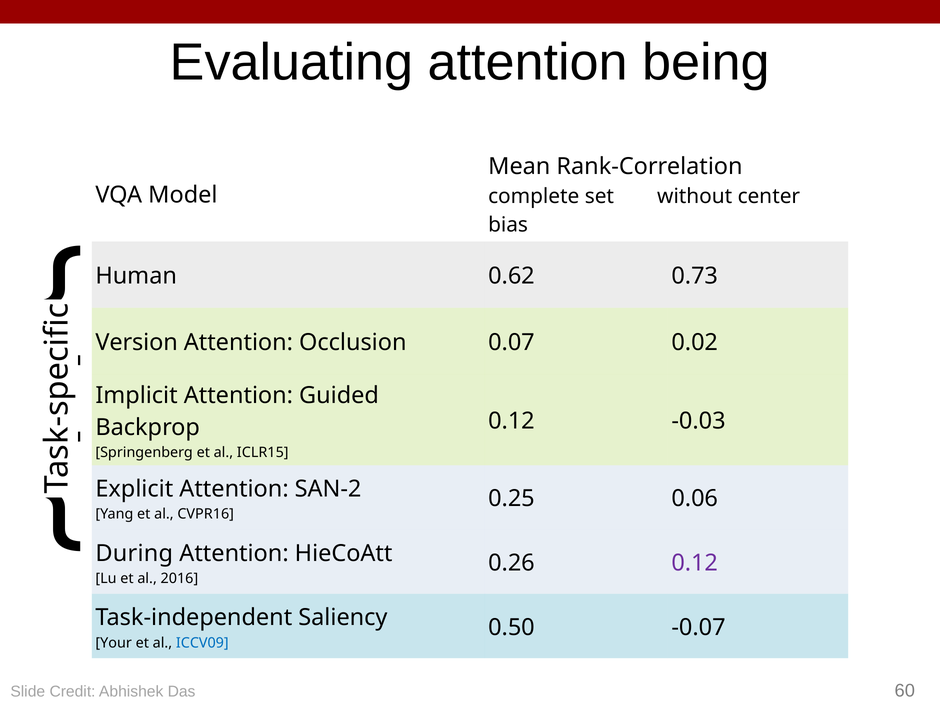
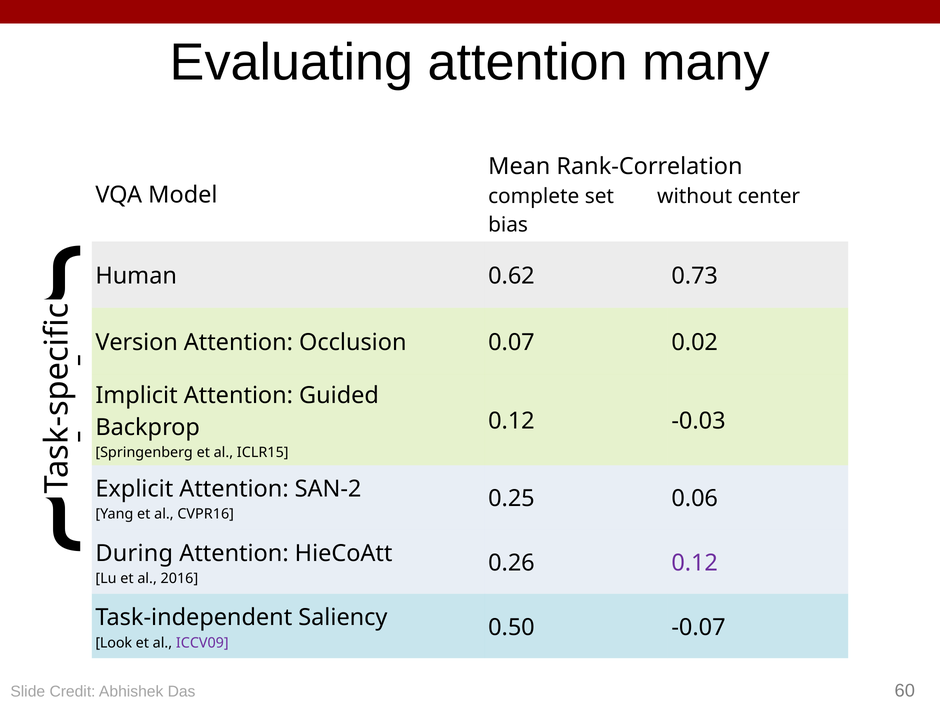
being: being -> many
Your: Your -> Look
ICCV09 colour: blue -> purple
